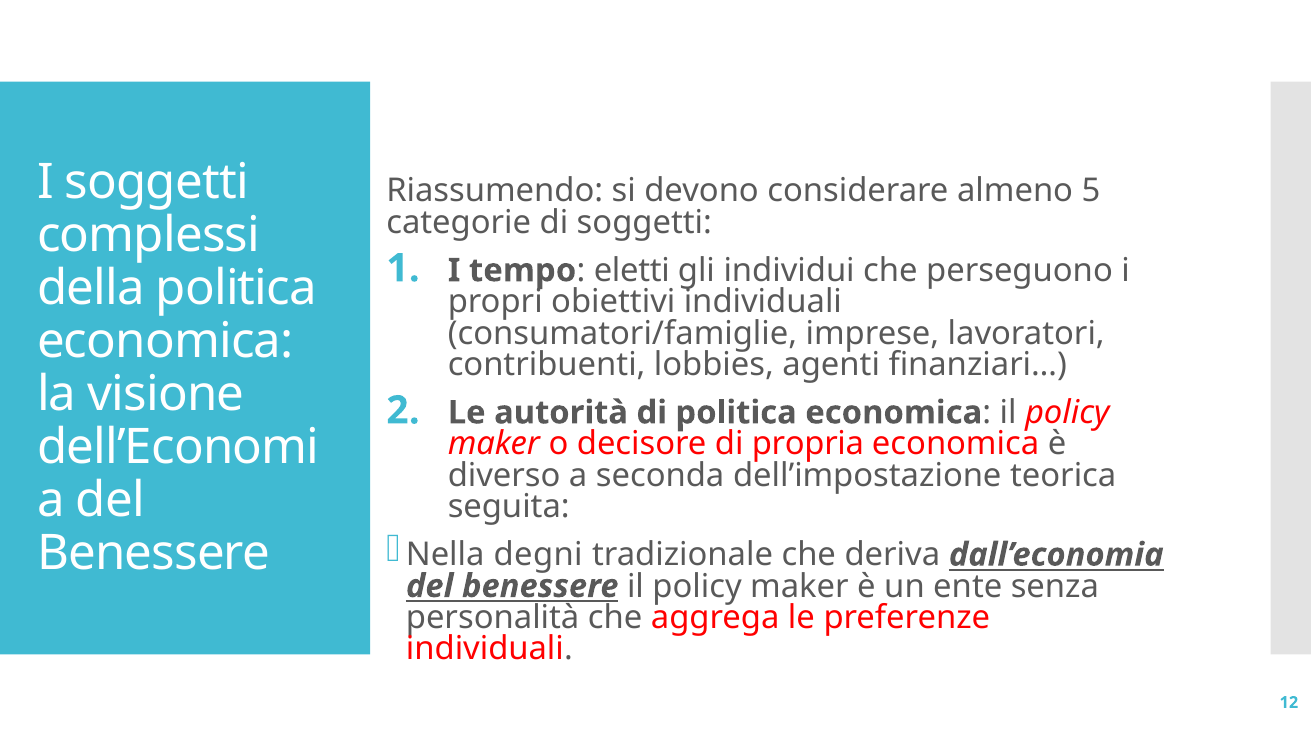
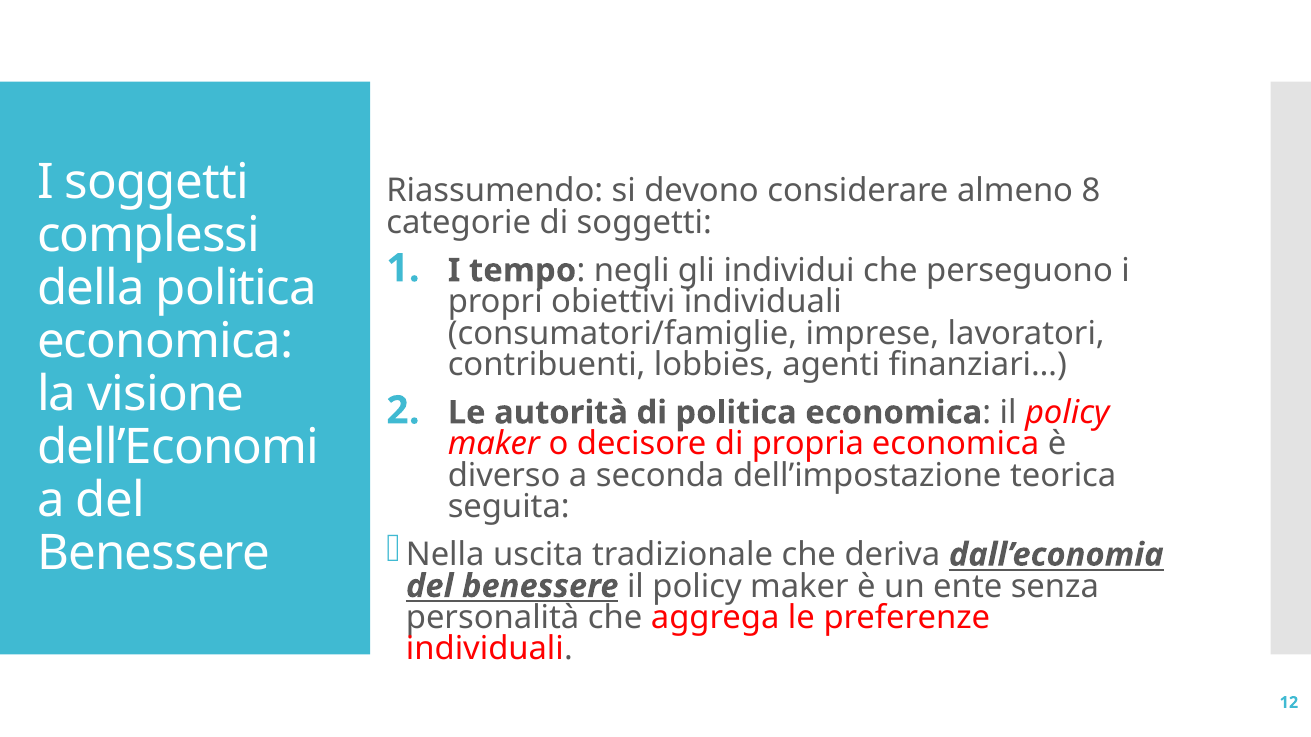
5: 5 -> 8
eletti: eletti -> negli
degni: degni -> uscita
